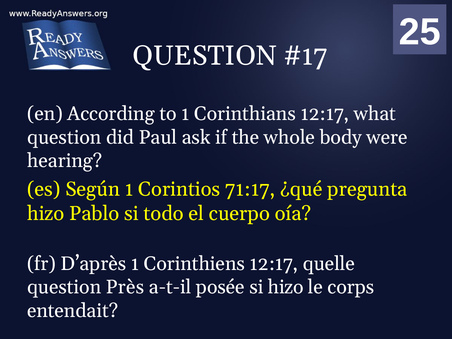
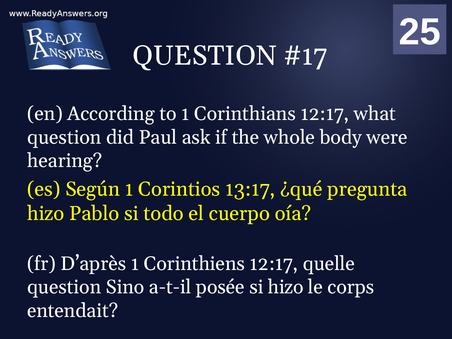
71:17: 71:17 -> 13:17
Près: Près -> Sino
